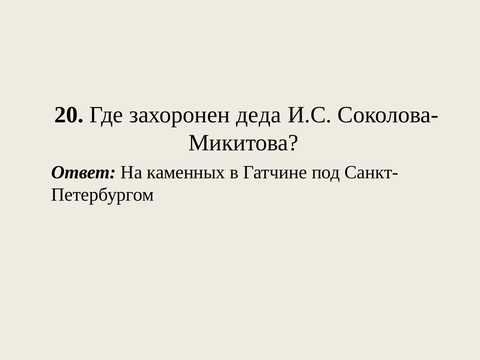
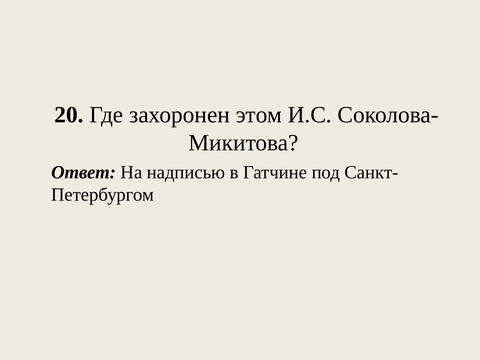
деда: деда -> этом
каменных: каменных -> надписью
